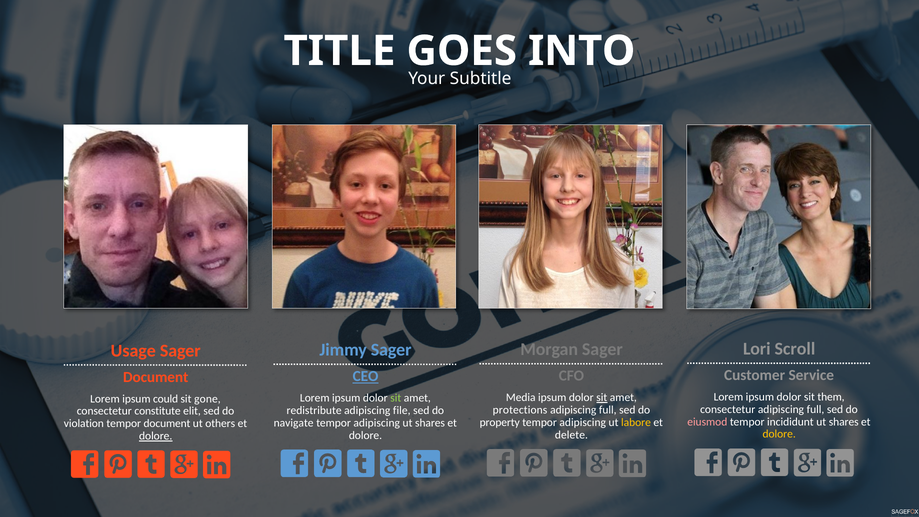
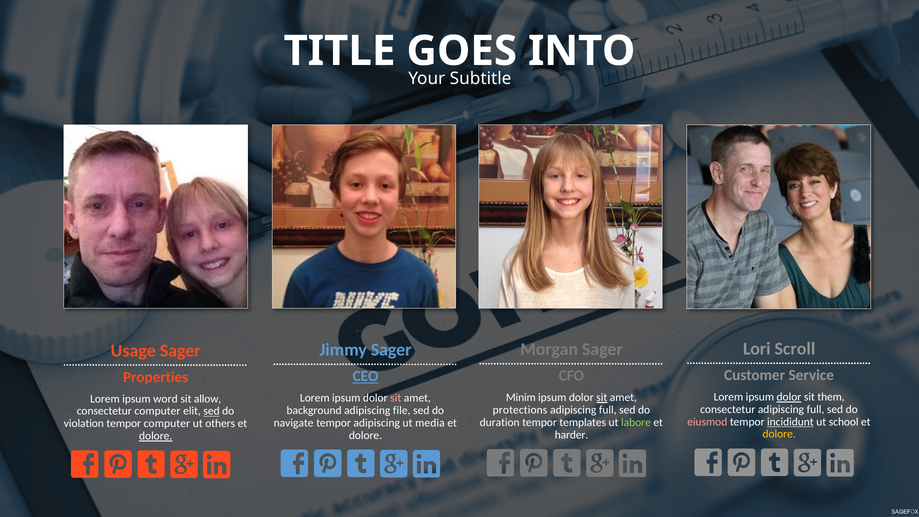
Document at (156, 377): Document -> Properties
dolor at (789, 397) underline: none -> present
Media: Media -> Minim
sit at (396, 398) colour: light green -> pink
could: could -> word
gone: gone -> allow
redistribute: redistribute -> background
consectetur constitute: constitute -> computer
sed at (212, 411) underline: none -> present
incididunt underline: none -> present
shares at (844, 422): shares -> school
property: property -> duration
adipiscing at (583, 422): adipiscing -> templates
labore colour: yellow -> light green
shares at (430, 423): shares -> media
tempor document: document -> computer
delete: delete -> harder
